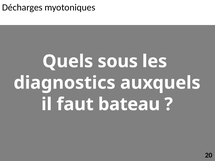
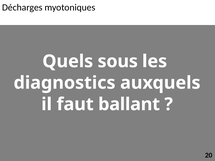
bateau: bateau -> ballant
